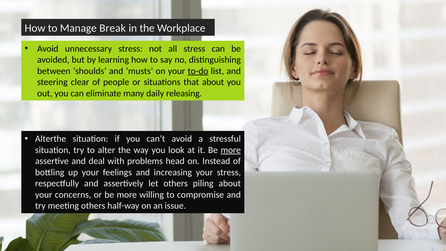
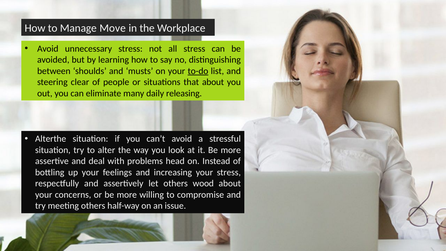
Break: Break -> Move
more at (231, 150) underline: present -> none
piling: piling -> wood
